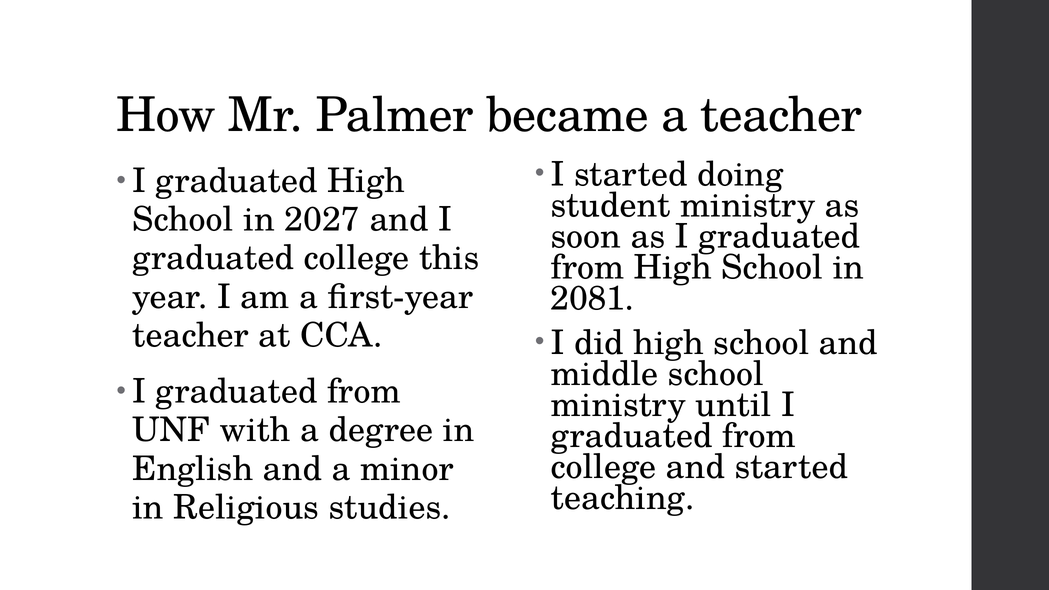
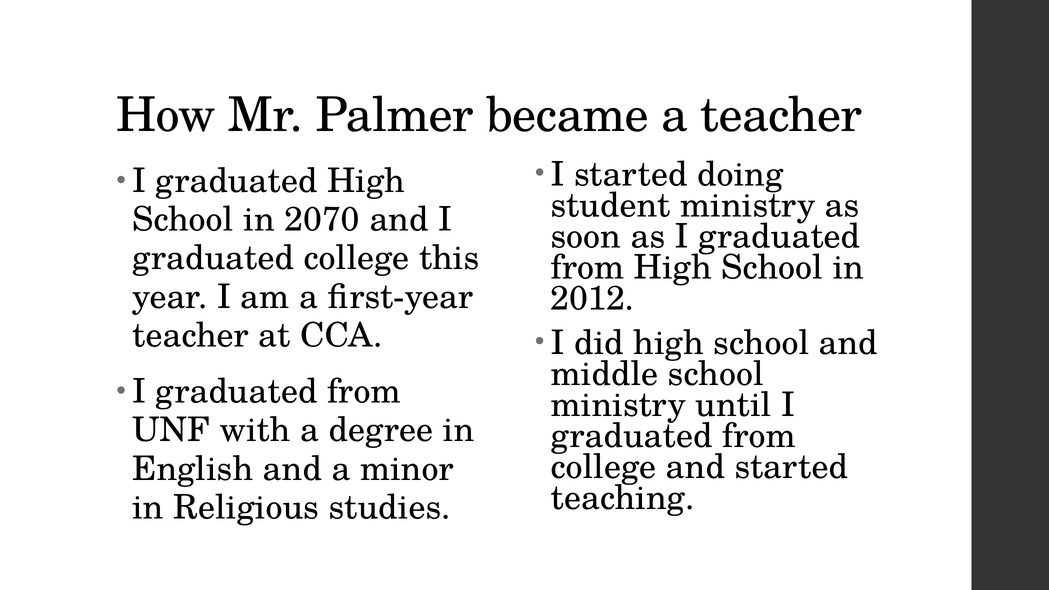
2027: 2027 -> 2070
2081: 2081 -> 2012
